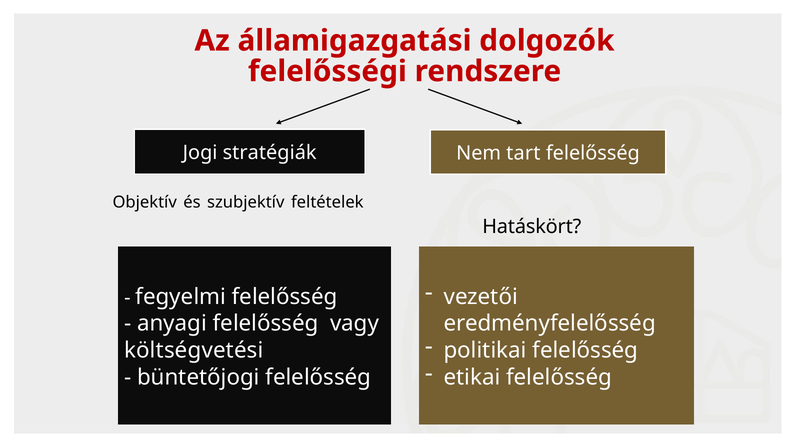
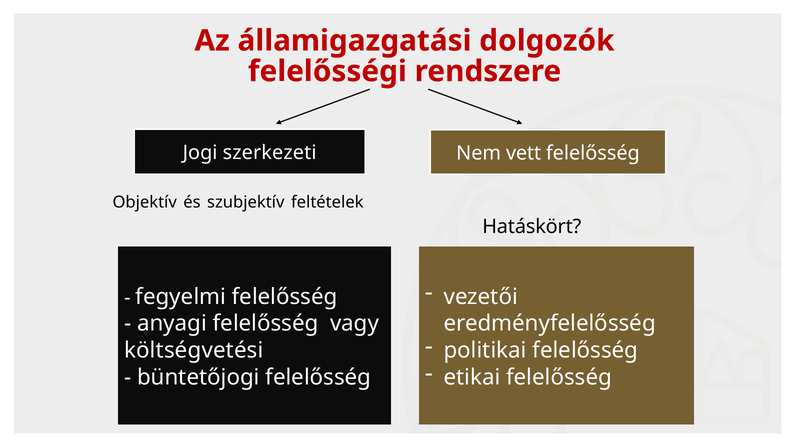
stratégiák: stratégiák -> szerkezeti
tart: tart -> vett
